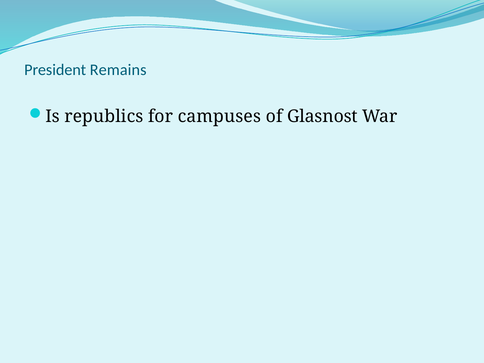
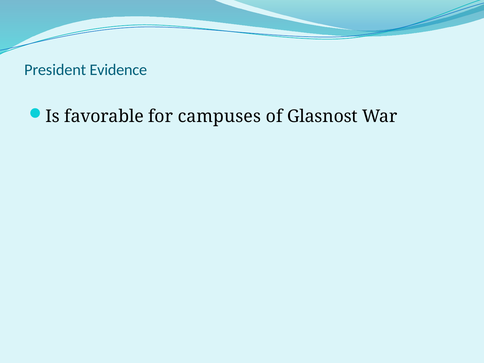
Remains: Remains -> Evidence
republics: republics -> favorable
